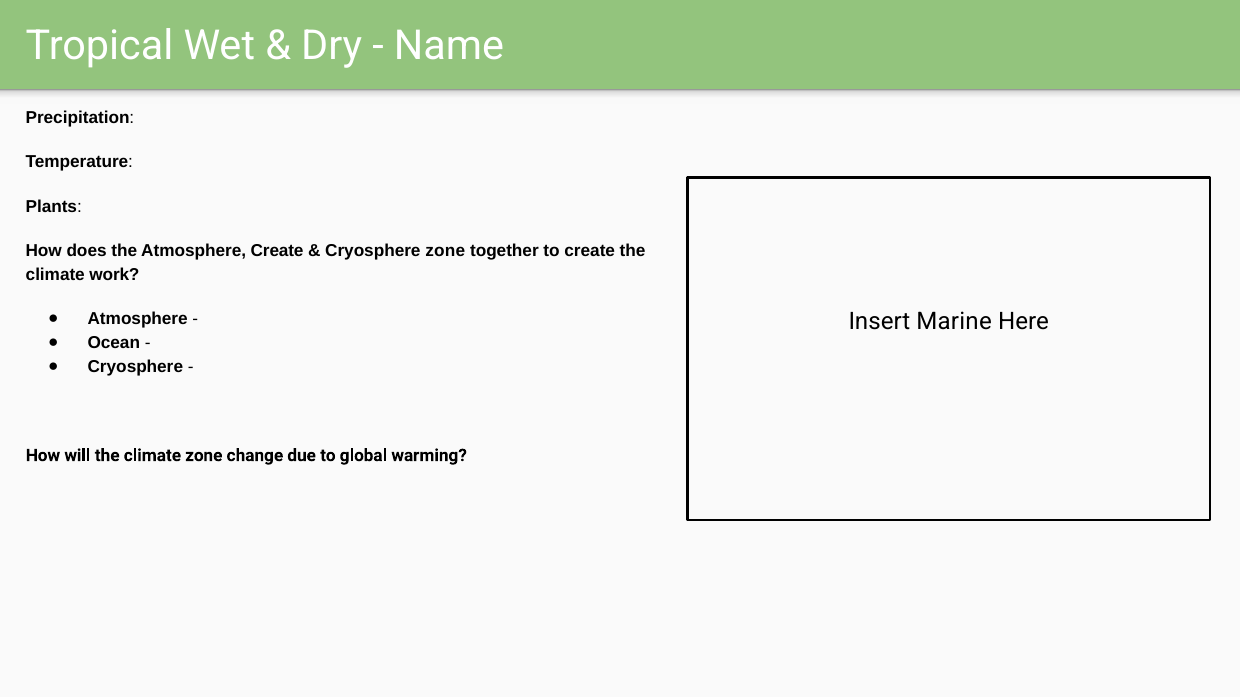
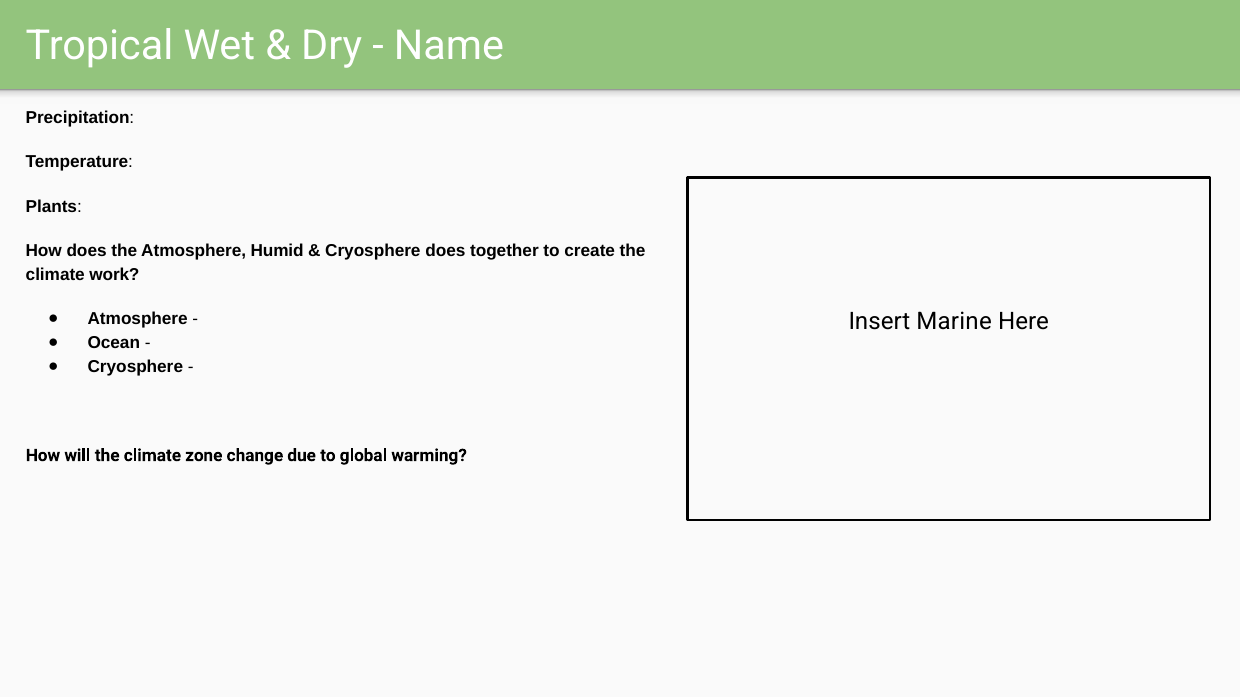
Atmosphere Create: Create -> Humid
Cryosphere zone: zone -> does
